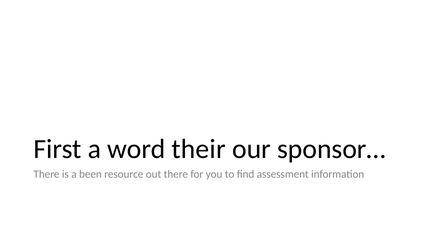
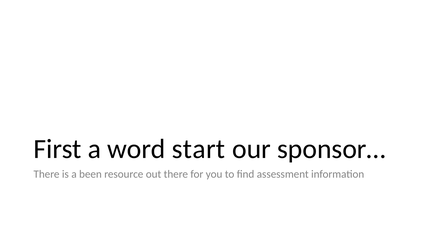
their: their -> start
